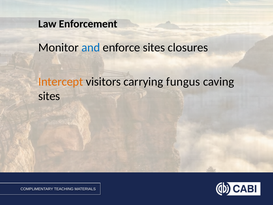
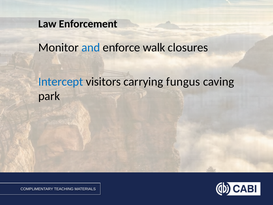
enforce sites: sites -> walk
Intercept colour: orange -> blue
sites at (49, 96): sites -> park
